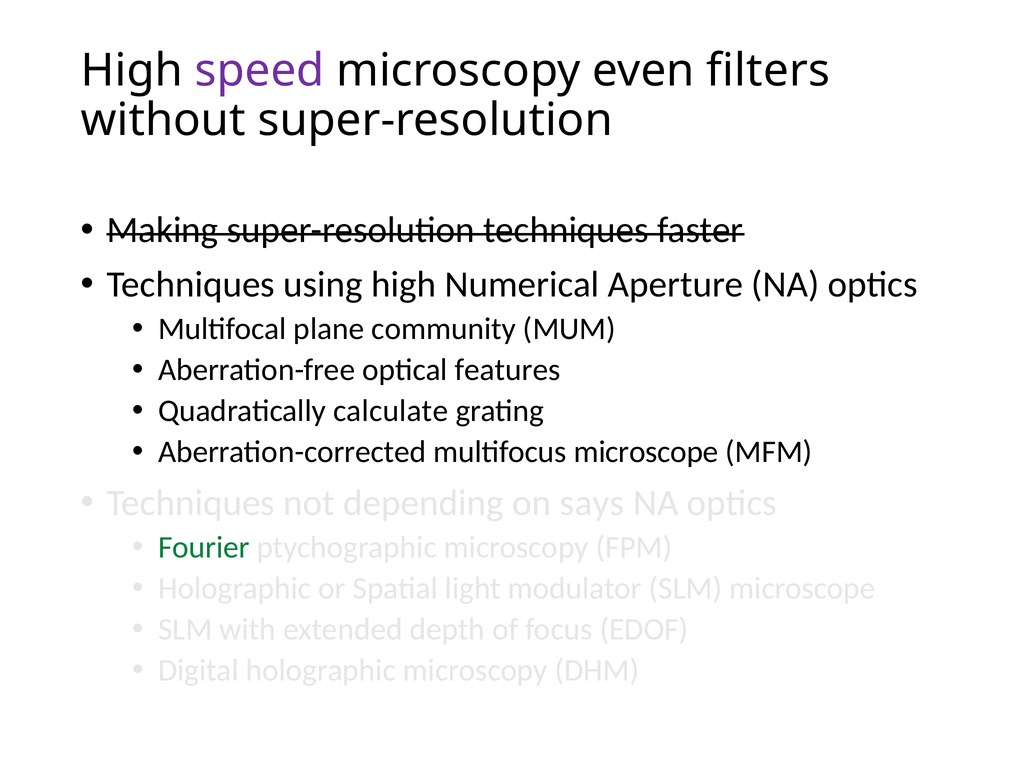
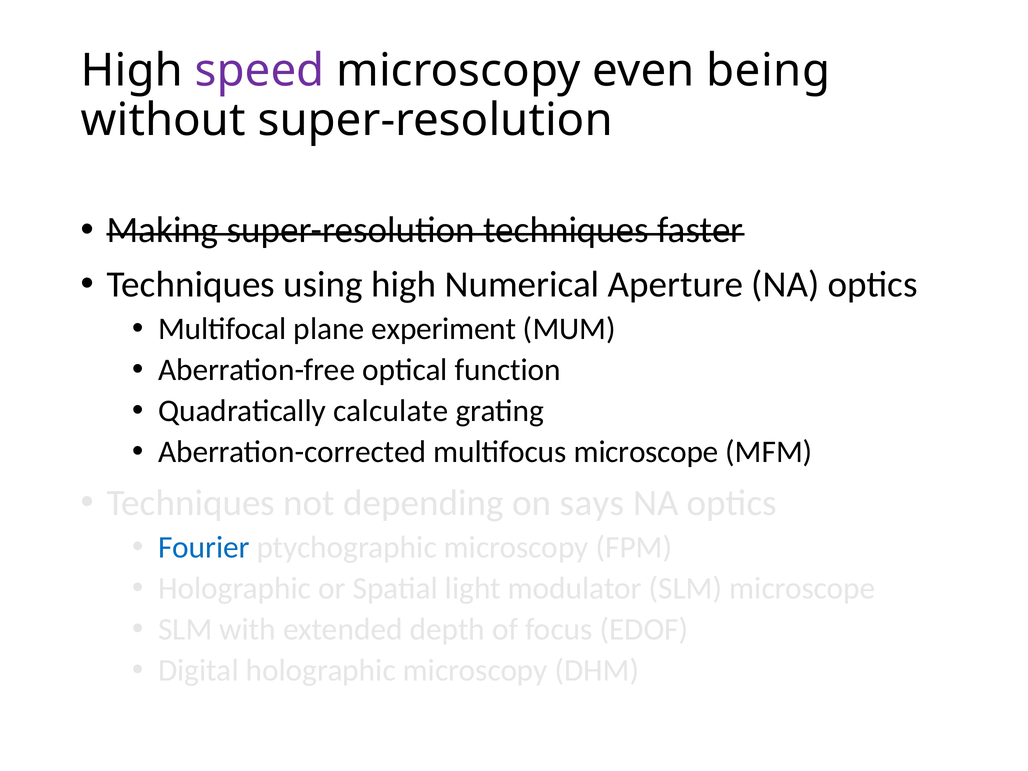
filters: filters -> being
community: community -> experiment
features: features -> function
Fourier colour: green -> blue
